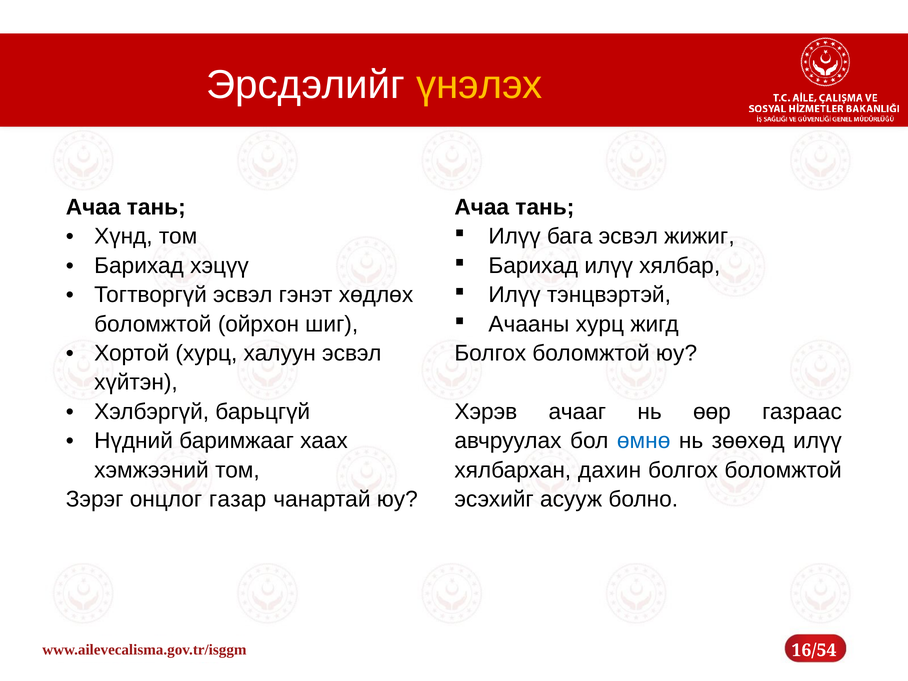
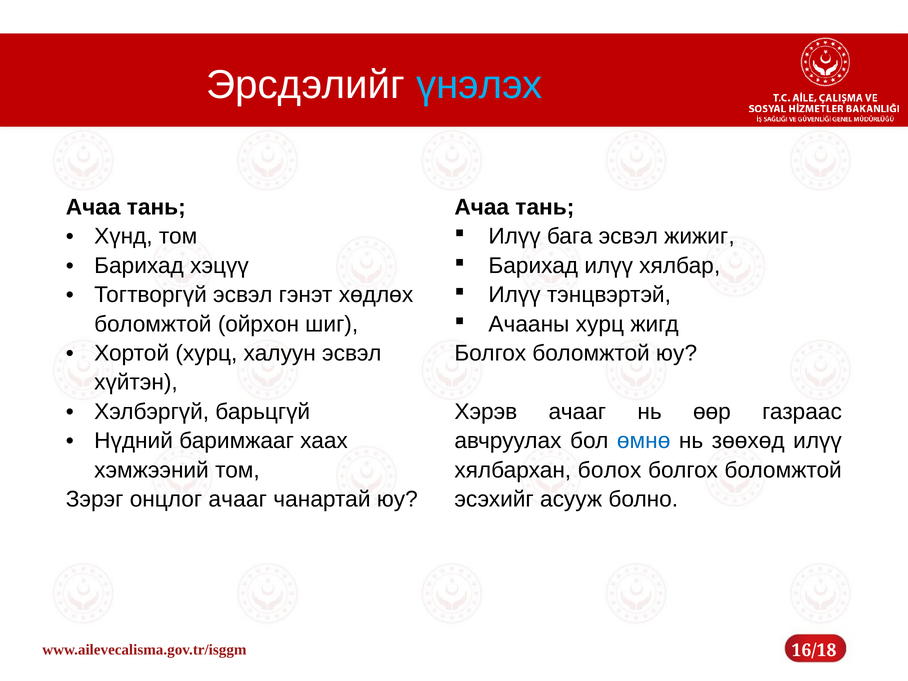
үнэлэх colour: yellow -> light blue
дахин: дахин -> болох
онцлог газар: газар -> ачааг
16/54: 16/54 -> 16/18
